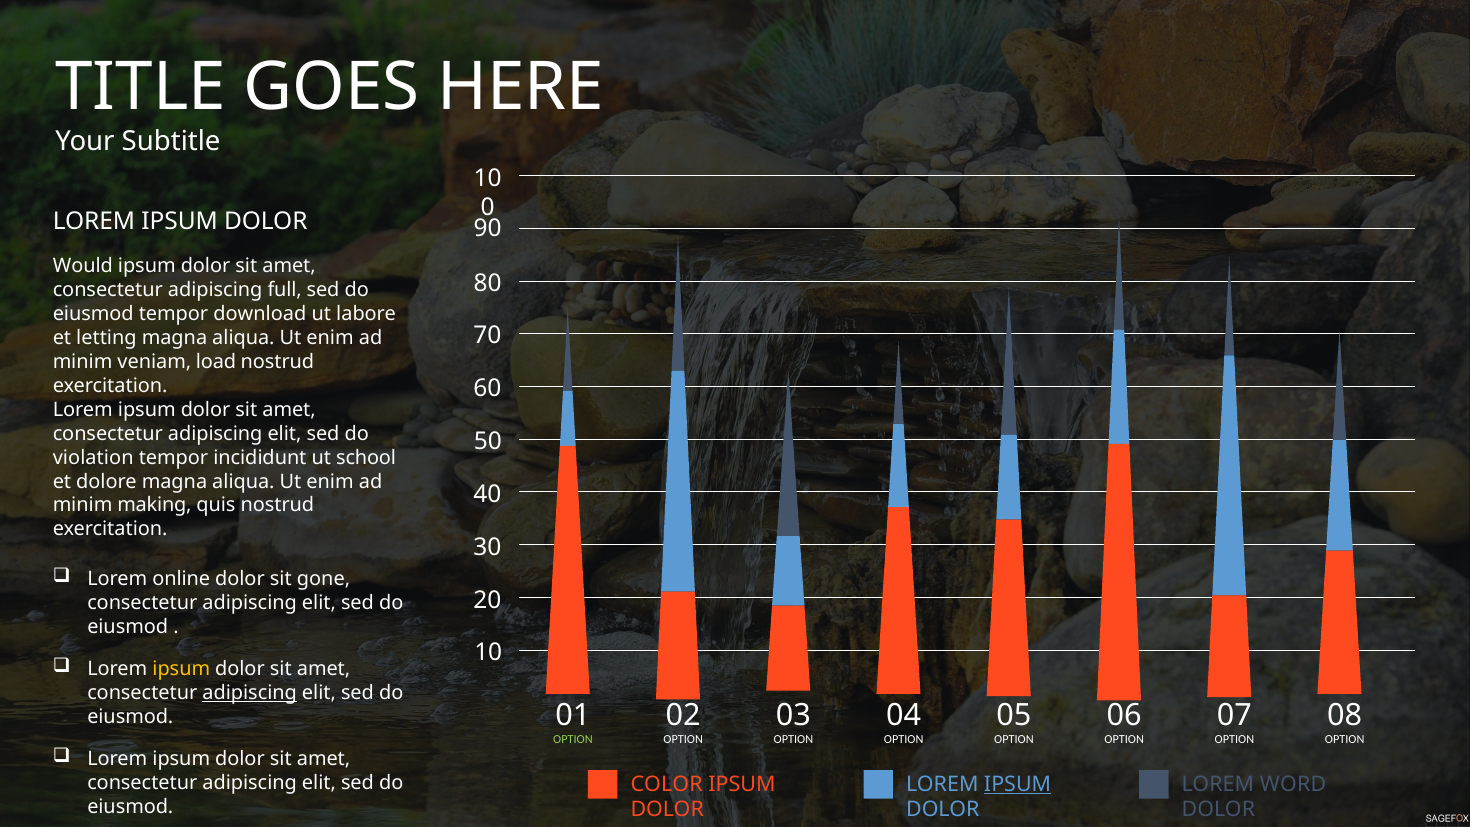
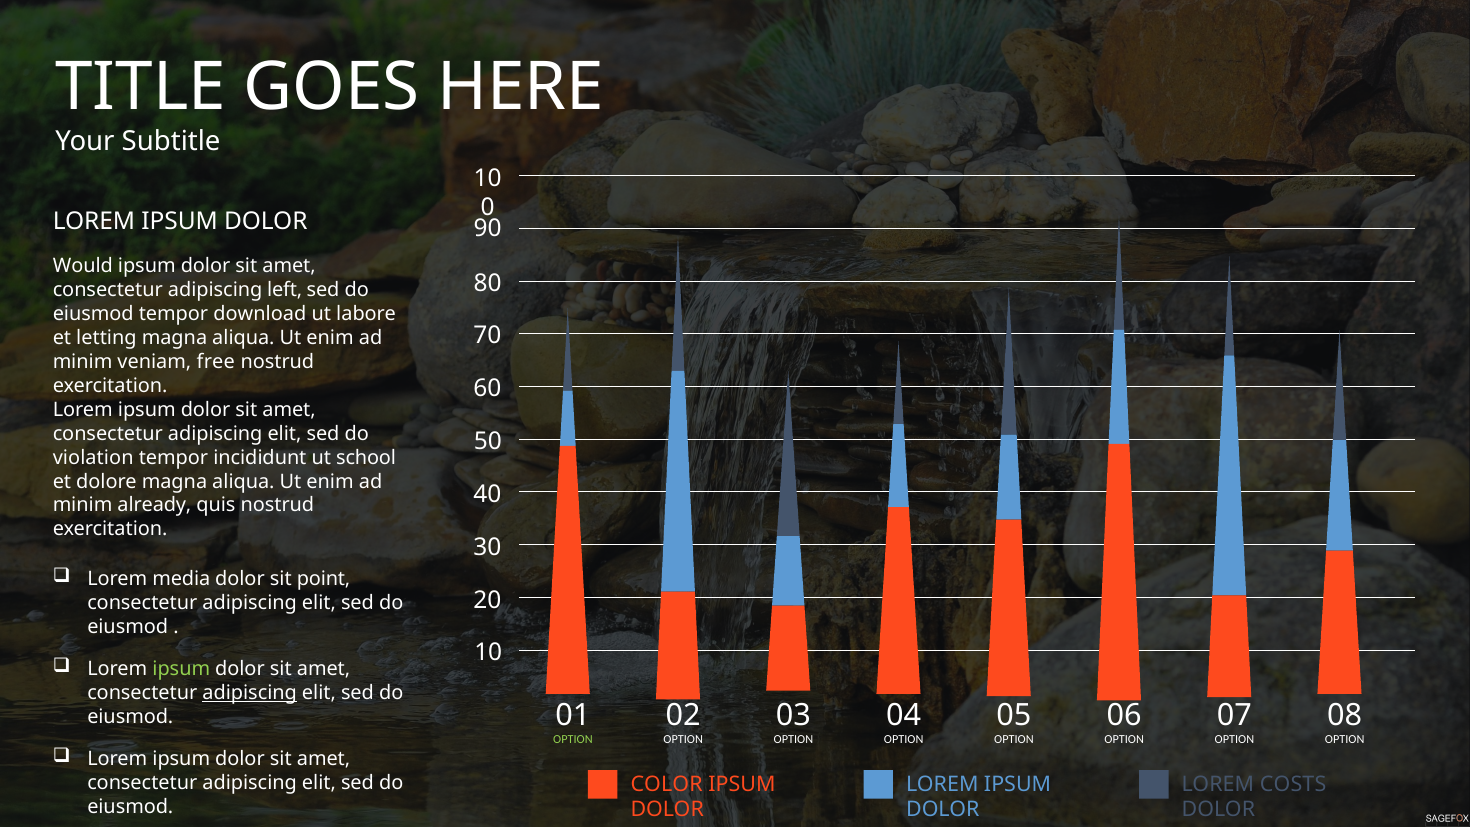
full: full -> left
load: load -> free
making: making -> already
online: online -> media
gone: gone -> point
ipsum at (181, 669) colour: yellow -> light green
IPSUM at (1018, 784) underline: present -> none
WORD: WORD -> COSTS
